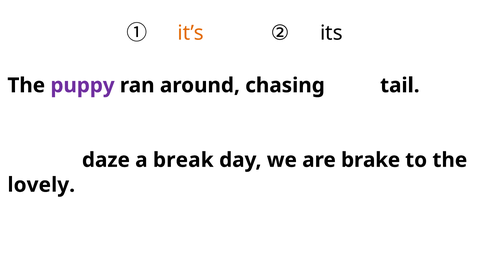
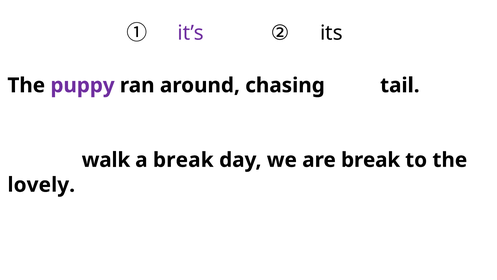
it’s colour: orange -> purple
daze: daze -> walk
are brake: brake -> break
